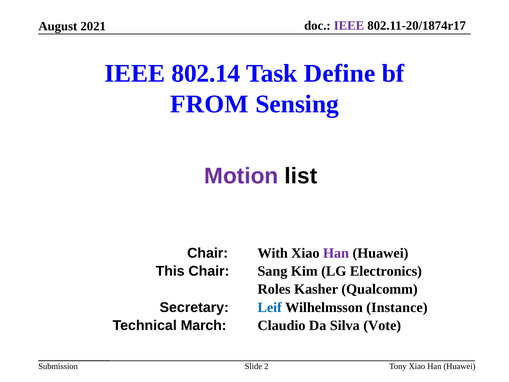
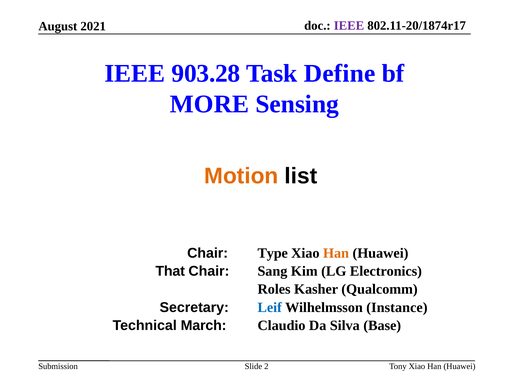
802.14: 802.14 -> 903.28
FROM: FROM -> MORE
Motion colour: purple -> orange
With: With -> Type
Han at (336, 253) colour: purple -> orange
This: This -> That
Vote: Vote -> Base
